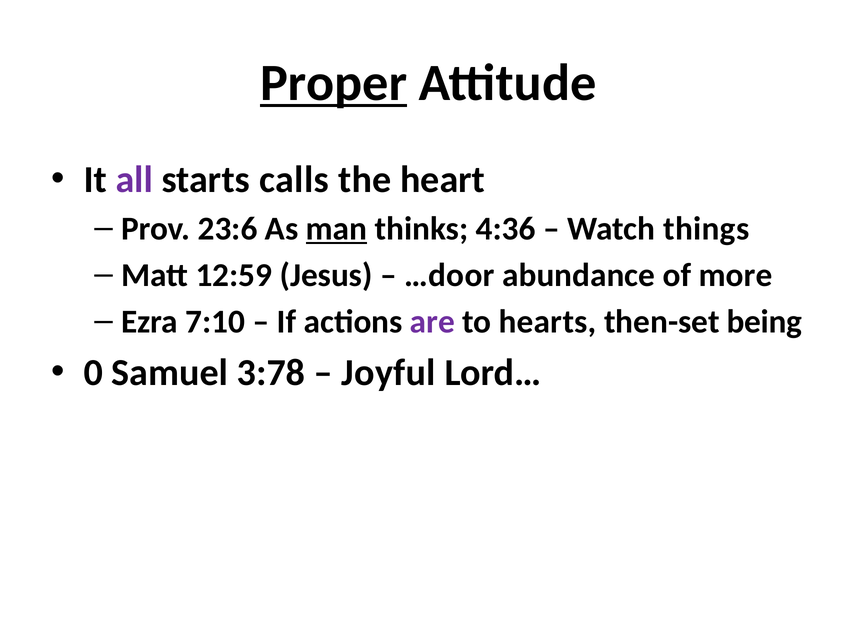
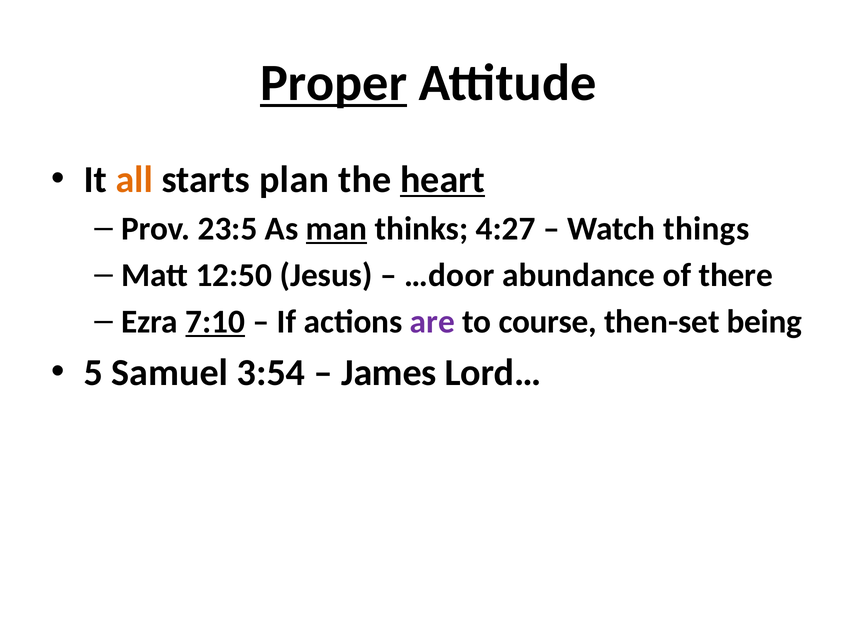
all colour: purple -> orange
calls: calls -> plan
heart underline: none -> present
23:6: 23:6 -> 23:5
4:36: 4:36 -> 4:27
12:59: 12:59 -> 12:50
more: more -> there
7:10 underline: none -> present
hearts: hearts -> course
0: 0 -> 5
3:78: 3:78 -> 3:54
Joyful: Joyful -> James
